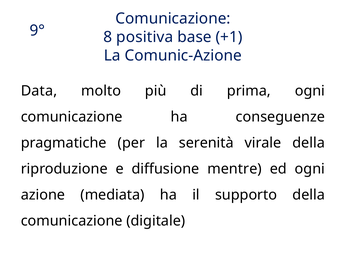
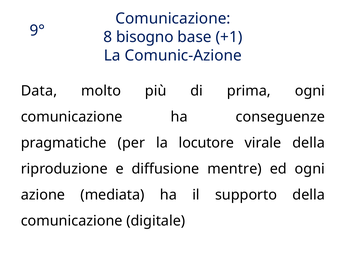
positiva: positiva -> bisogno
serenità: serenità -> locutore
